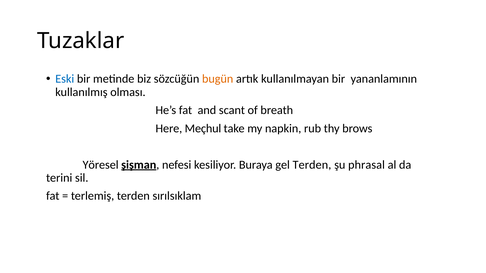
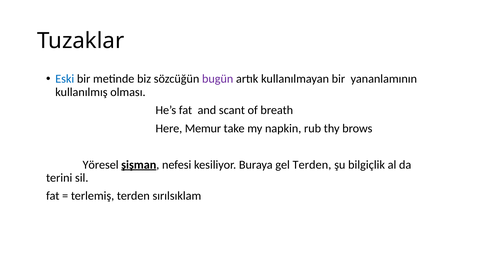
bugün colour: orange -> purple
Meçhul: Meçhul -> Memur
phrasal: phrasal -> bilgiçlik
